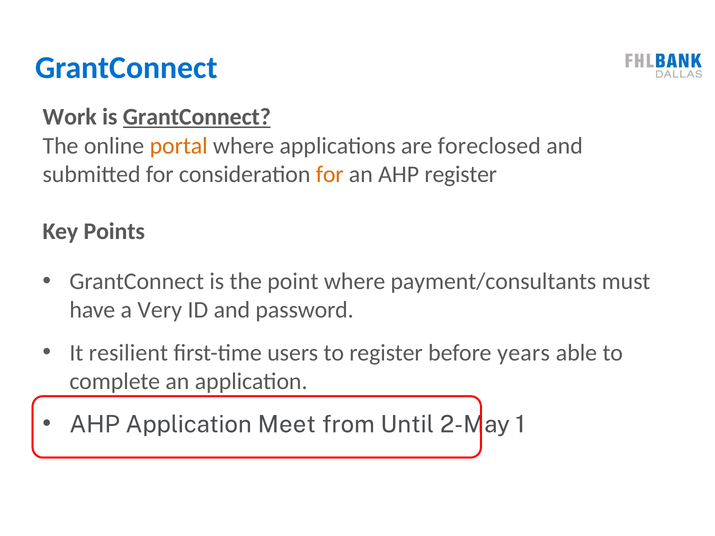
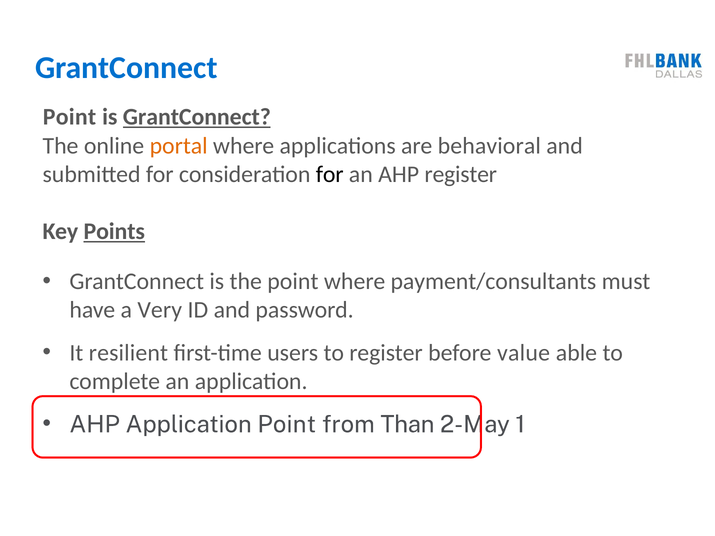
Work at (70, 117): Work -> Point
foreclosed: foreclosed -> behavioral
for at (330, 174) colour: orange -> black
Points underline: none -> present
years: years -> value
Application Meet: Meet -> Point
Until: Until -> Than
